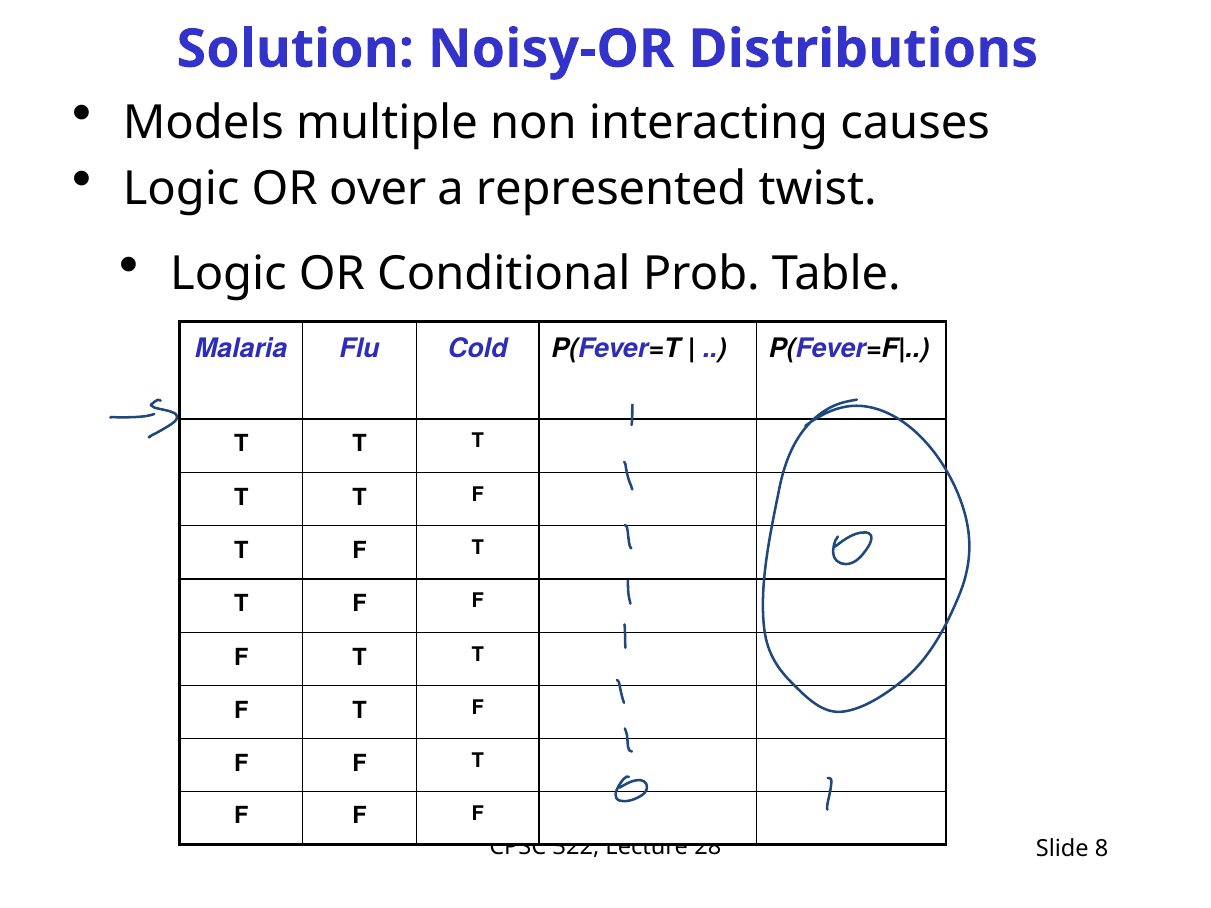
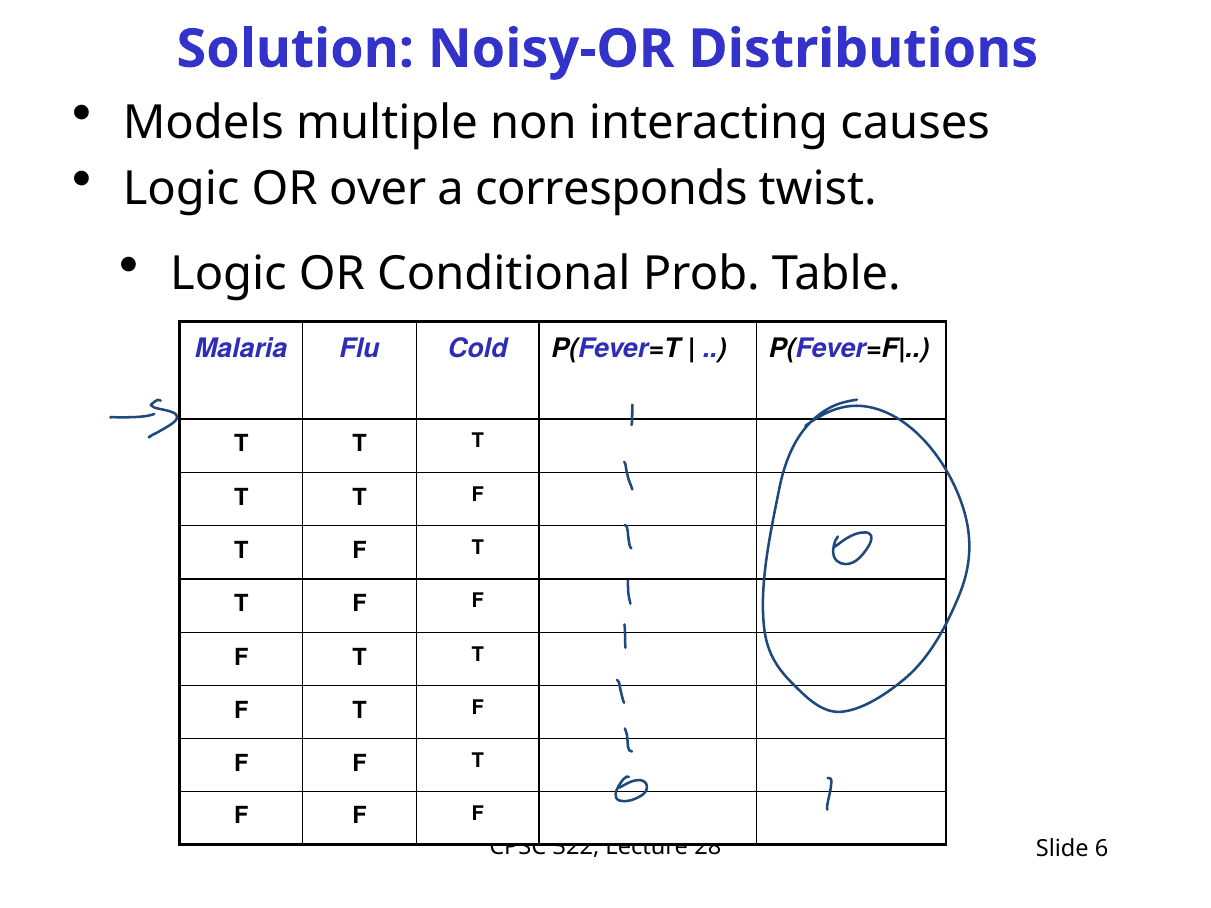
represented: represented -> corresponds
8: 8 -> 6
